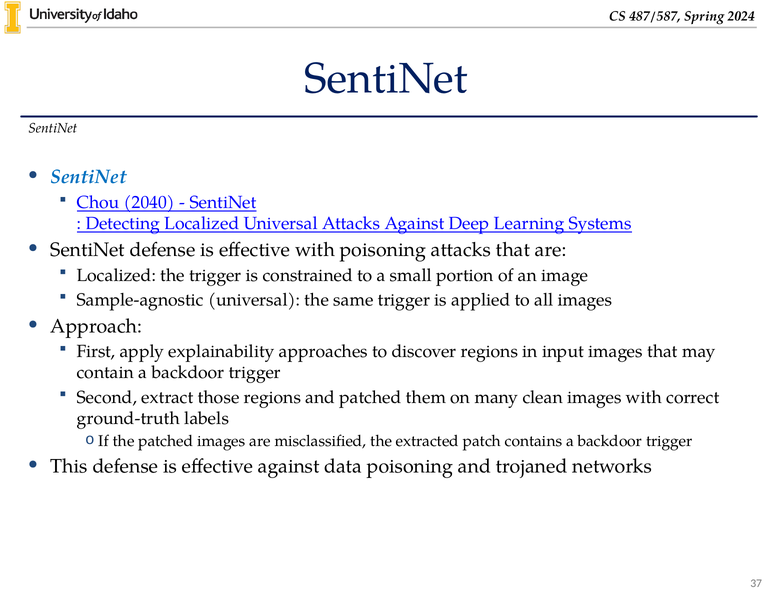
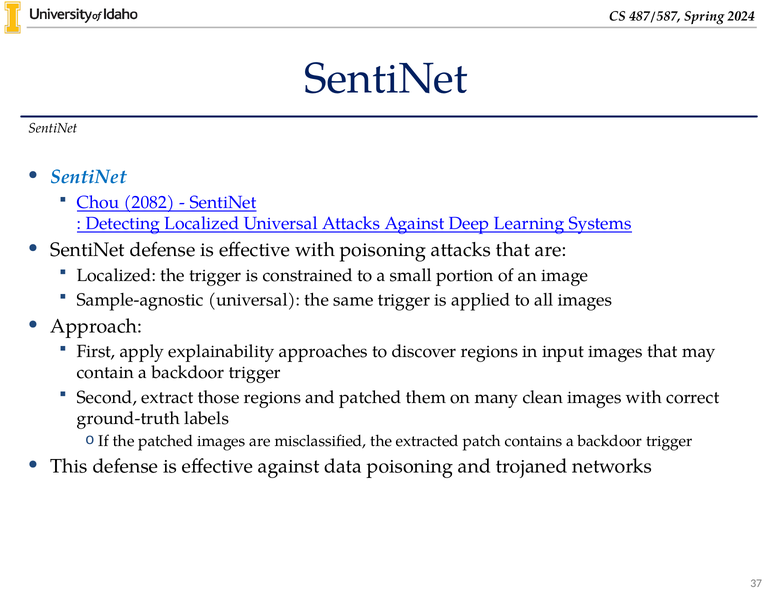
2040: 2040 -> 2082
